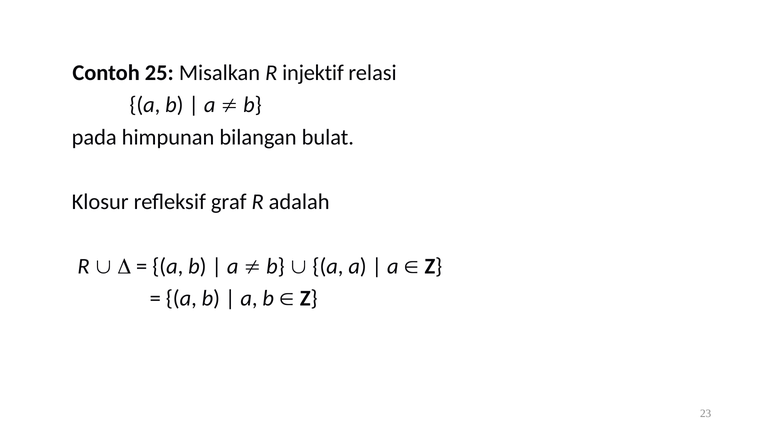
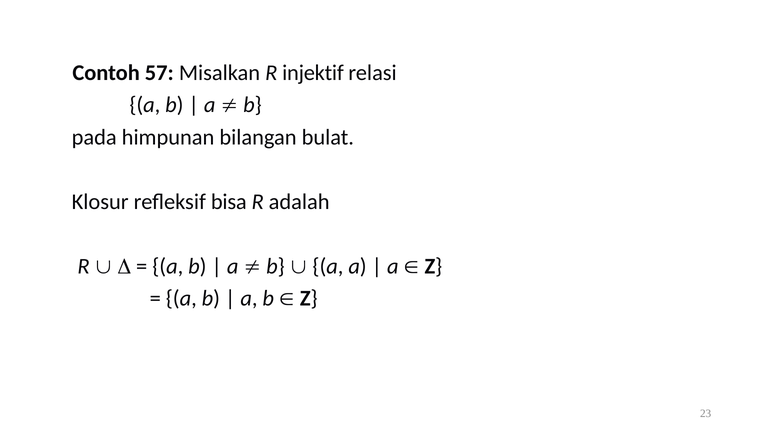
25: 25 -> 57
graf: graf -> bisa
